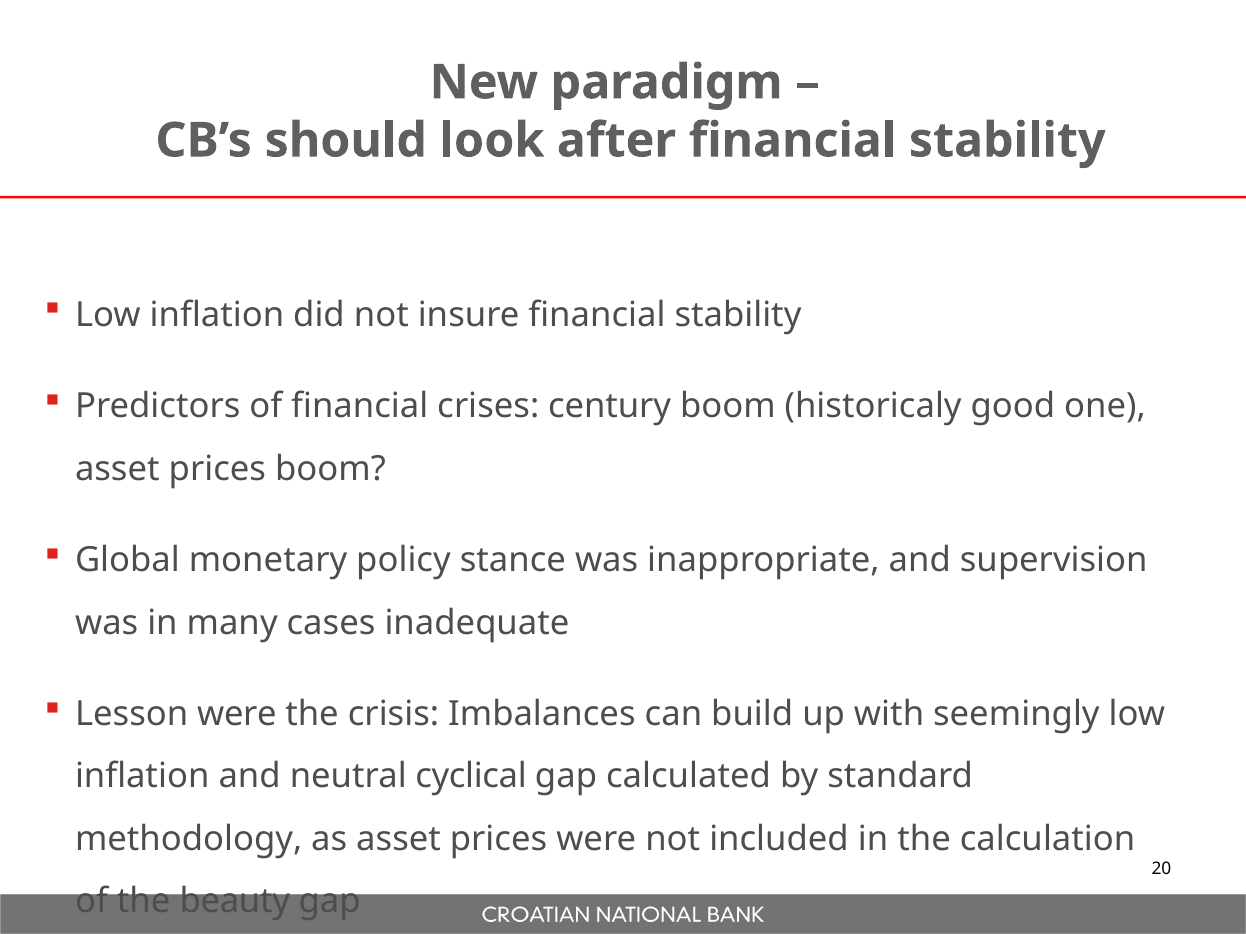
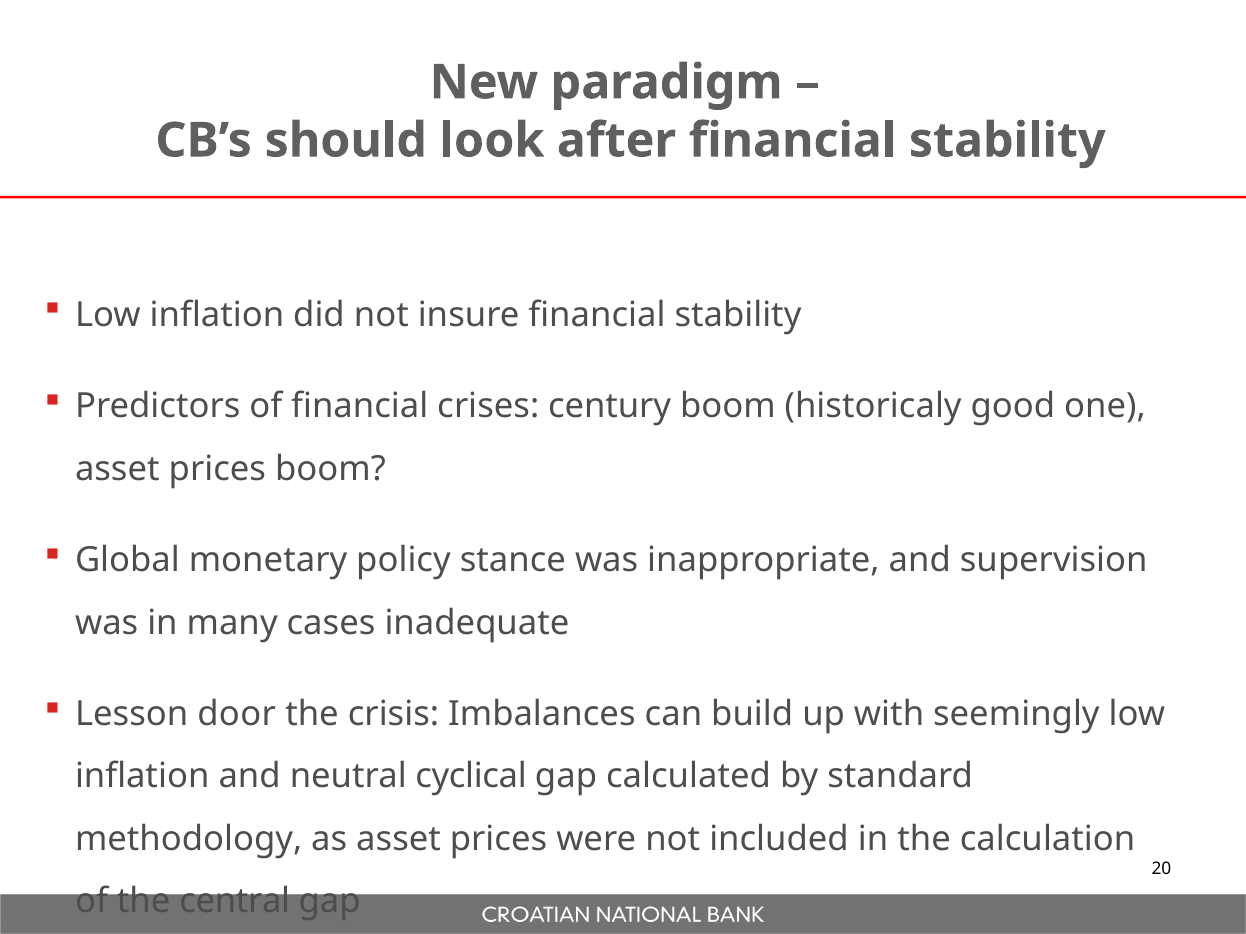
Lesson were: were -> door
beauty: beauty -> central
